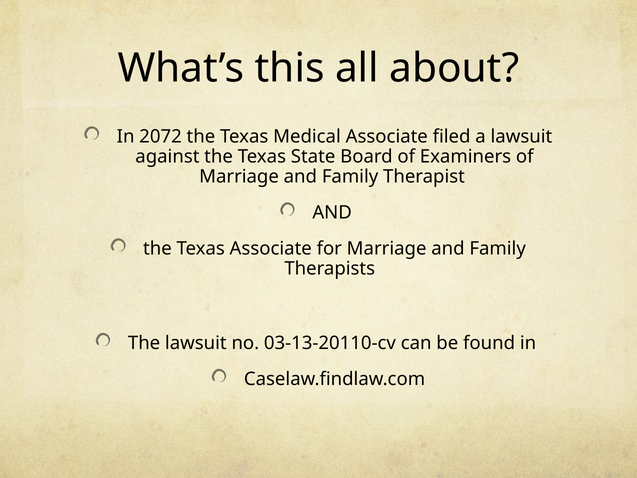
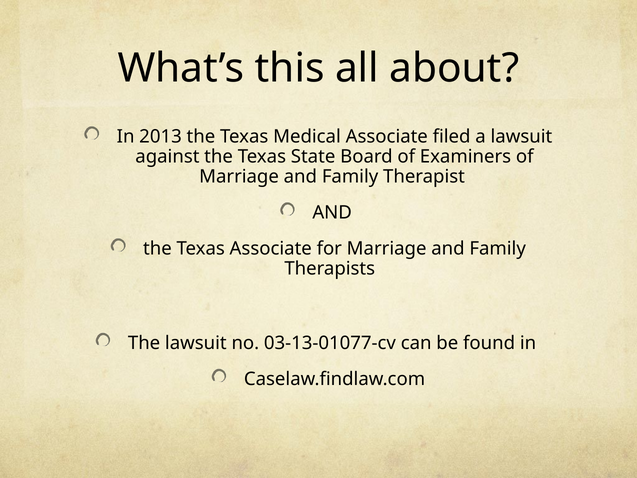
2072: 2072 -> 2013
03-13-20110-cv: 03-13-20110-cv -> 03-13-01077-cv
